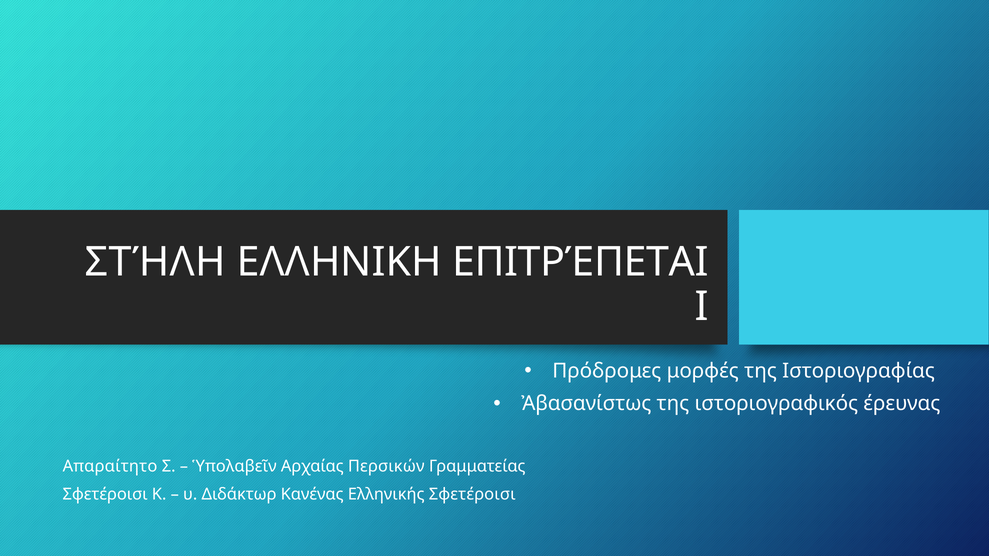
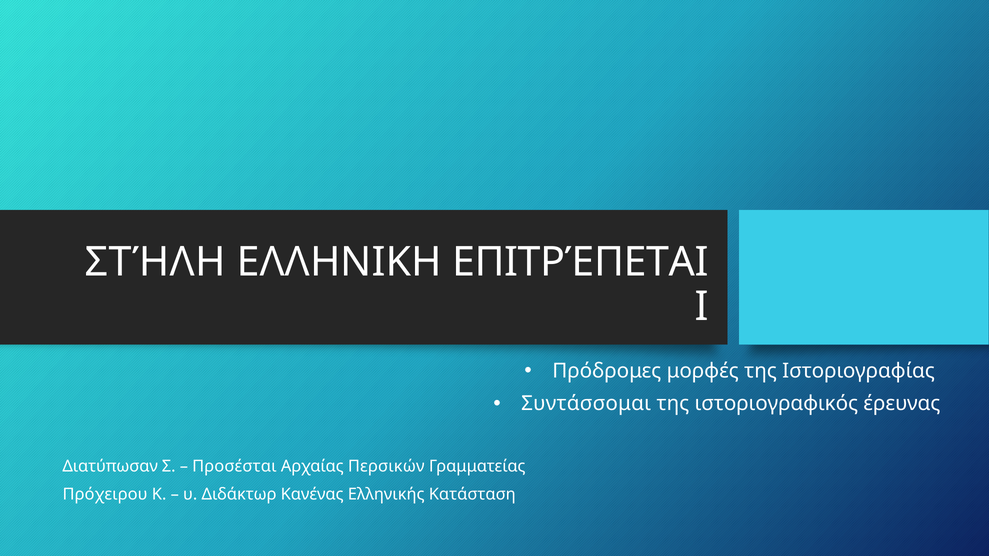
Ἀβασανίστως: Ἀβασανίστως -> Συντάσσομαι
Απαραίτητο: Απαραίτητο -> Διατύπωσαν
Ὑπολαβεῖν: Ὑπολαβεῖν -> Προσέσται
Σφετέροισι at (105, 495): Σφετέροισι -> Πρόχειρου
Ελληνικής Σφετέροισι: Σφετέροισι -> Κατάσταση
